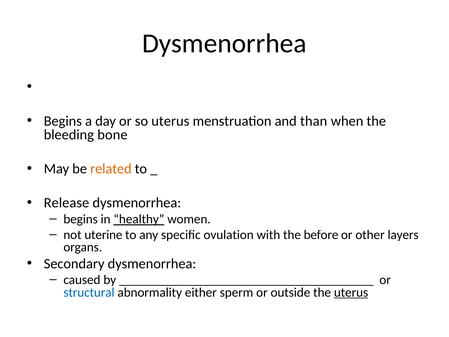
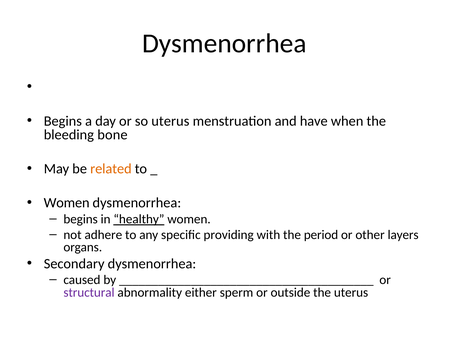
than: than -> have
Release at (67, 203): Release -> Women
uterine: uterine -> adhere
ovulation: ovulation -> providing
before: before -> period
structural colour: blue -> purple
uterus at (351, 292) underline: present -> none
